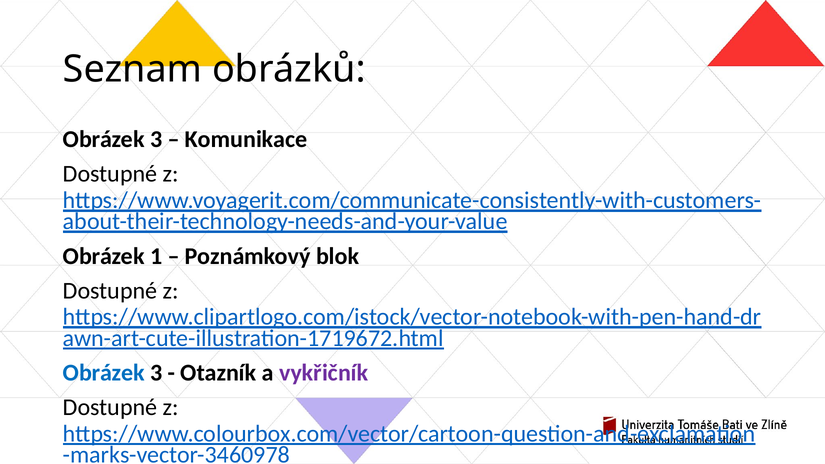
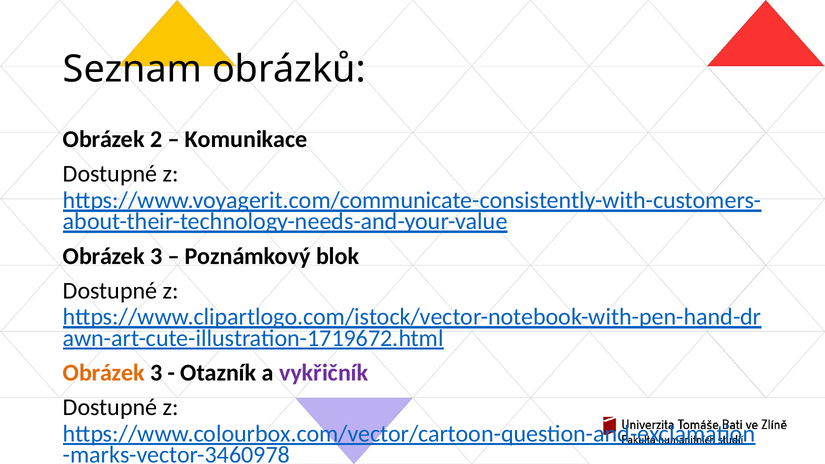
3 at (156, 139): 3 -> 2
1 at (156, 256): 1 -> 3
Obrázek at (104, 373) colour: blue -> orange
